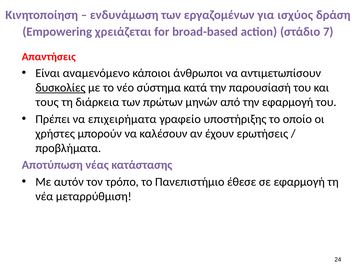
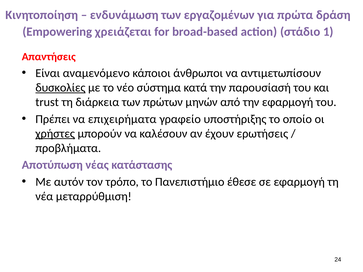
ισχύος: ισχύος -> πρώτα
7: 7 -> 1
τους: τους -> trust
χρήστες underline: none -> present
